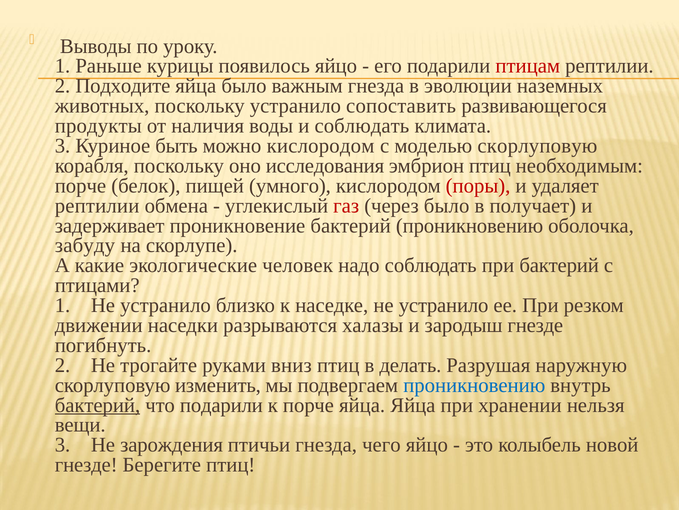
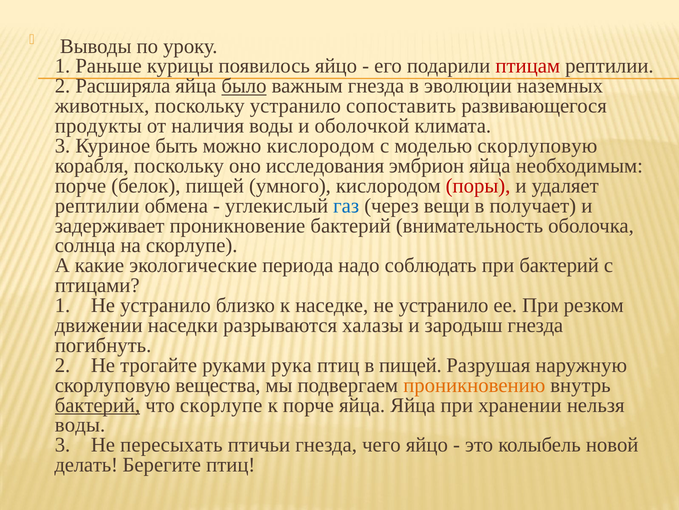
Подходите: Подходите -> Расширяла
было at (244, 86) underline: none -> present
и соблюдать: соблюдать -> оболочкой
эмбрион птиц: птиц -> яйца
газ colour: red -> blue
через было: было -> вещи
бактерий проникновению: проникновению -> внимательность
забуду: забуду -> солнца
человек: человек -> периода
зародыш гнезде: гнезде -> гнезда
вниз: вниз -> рука
в делать: делать -> пищей
изменить: изменить -> вещества
проникновению at (474, 385) colour: blue -> orange
что подарили: подарили -> скорлупе
вещи at (80, 425): вещи -> воды
зарождения: зарождения -> пересыхать
гнезде at (86, 464): гнезде -> делать
